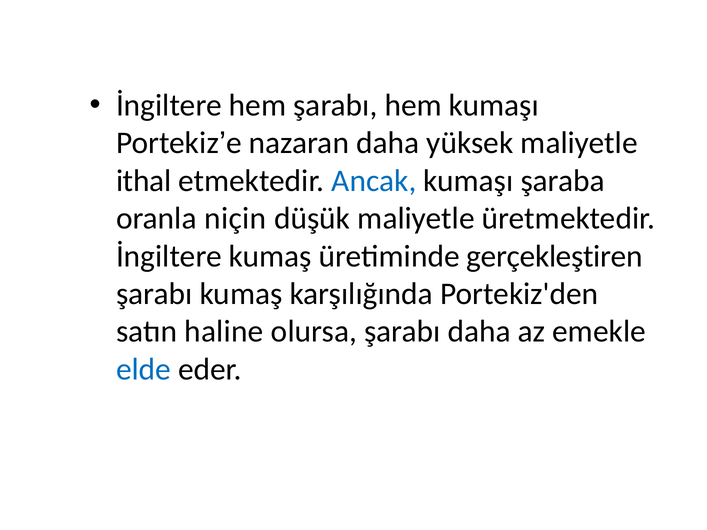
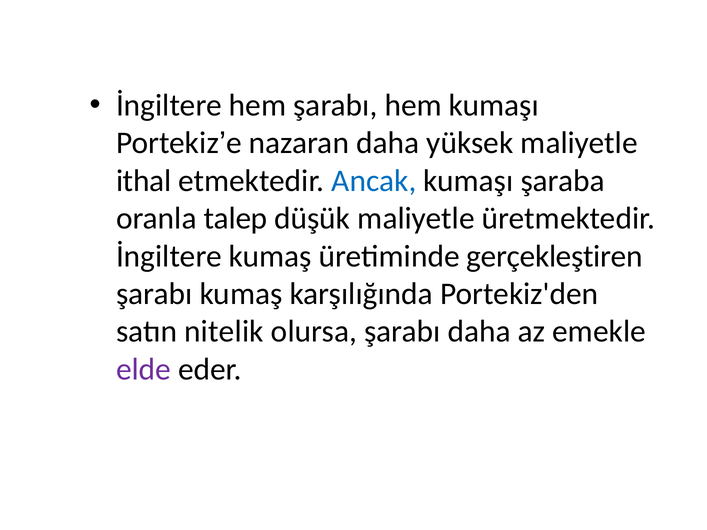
niçin: niçin -> talep
haline: haline -> nitelik
elde colour: blue -> purple
